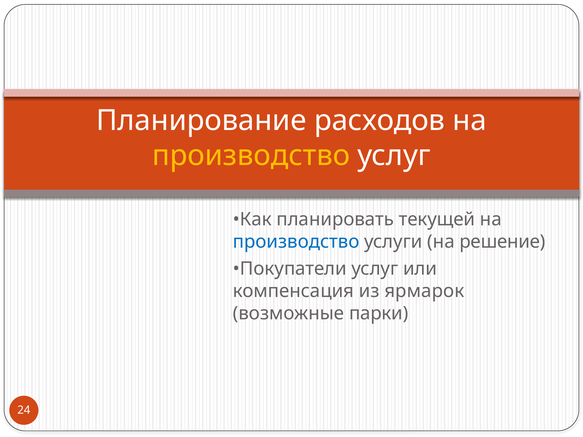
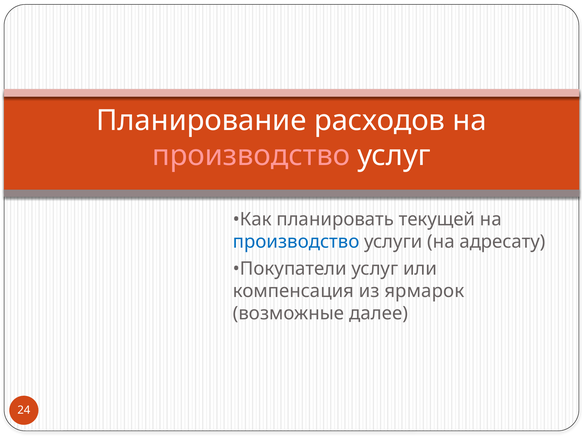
производство at (251, 156) colour: yellow -> pink
решение: решение -> адресату
парки: парки -> далее
